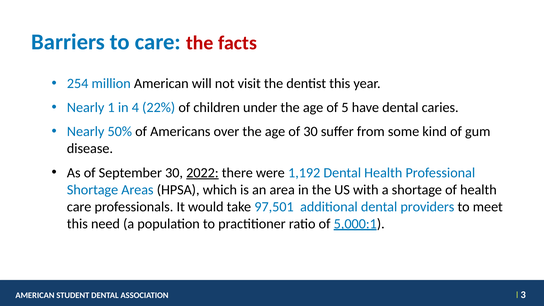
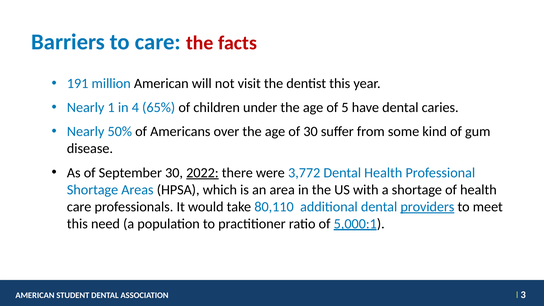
254: 254 -> 191
22%: 22% -> 65%
1,192: 1,192 -> 3,772
97,501: 97,501 -> 80,110
providers underline: none -> present
